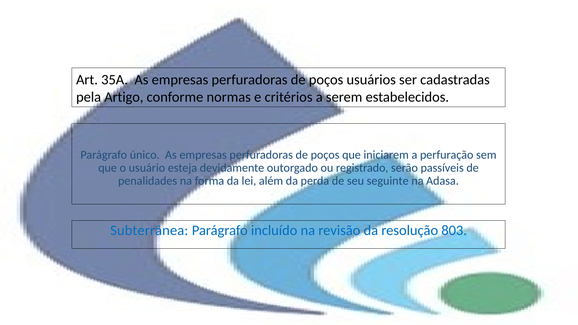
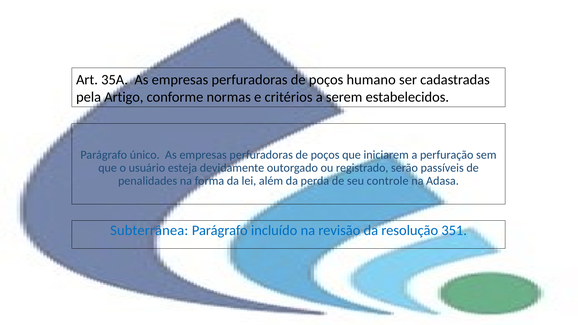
usuários: usuários -> humano
seguinte: seguinte -> controle
803: 803 -> 351
